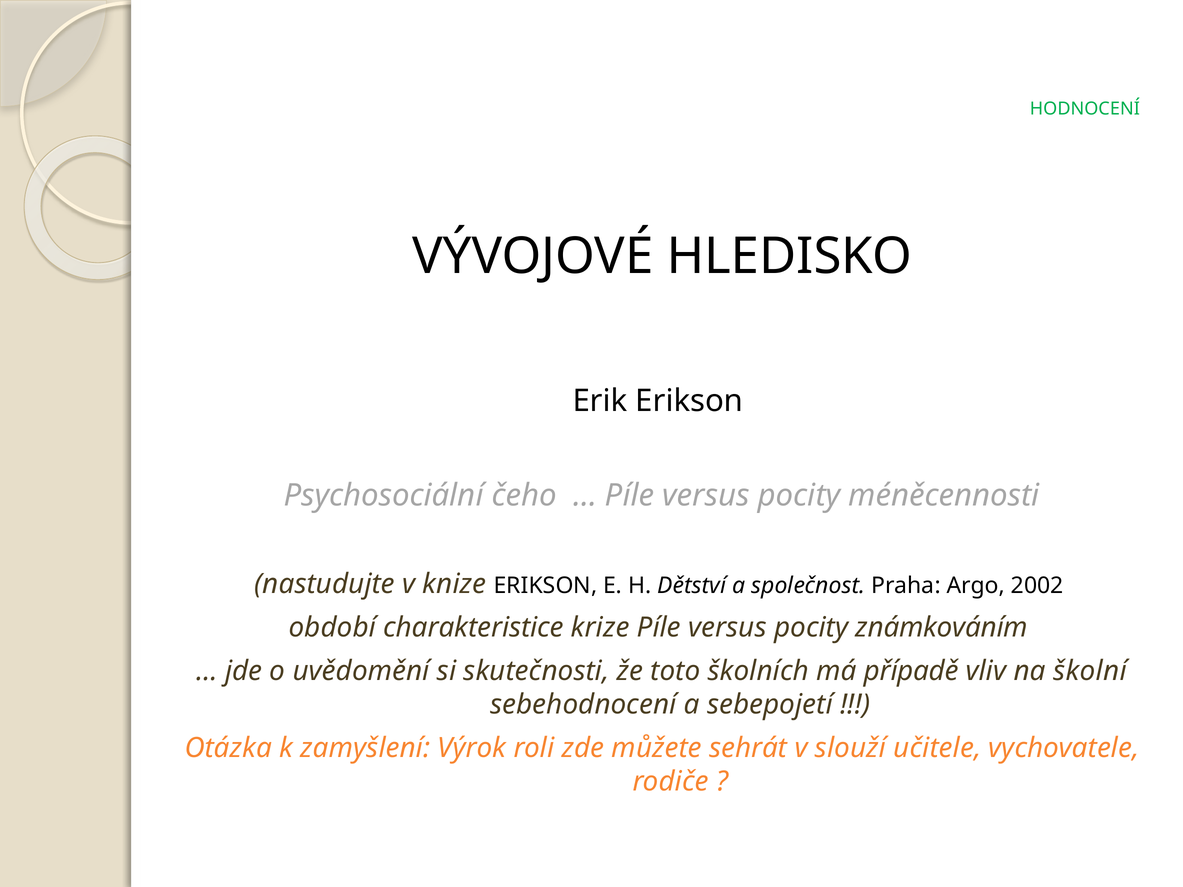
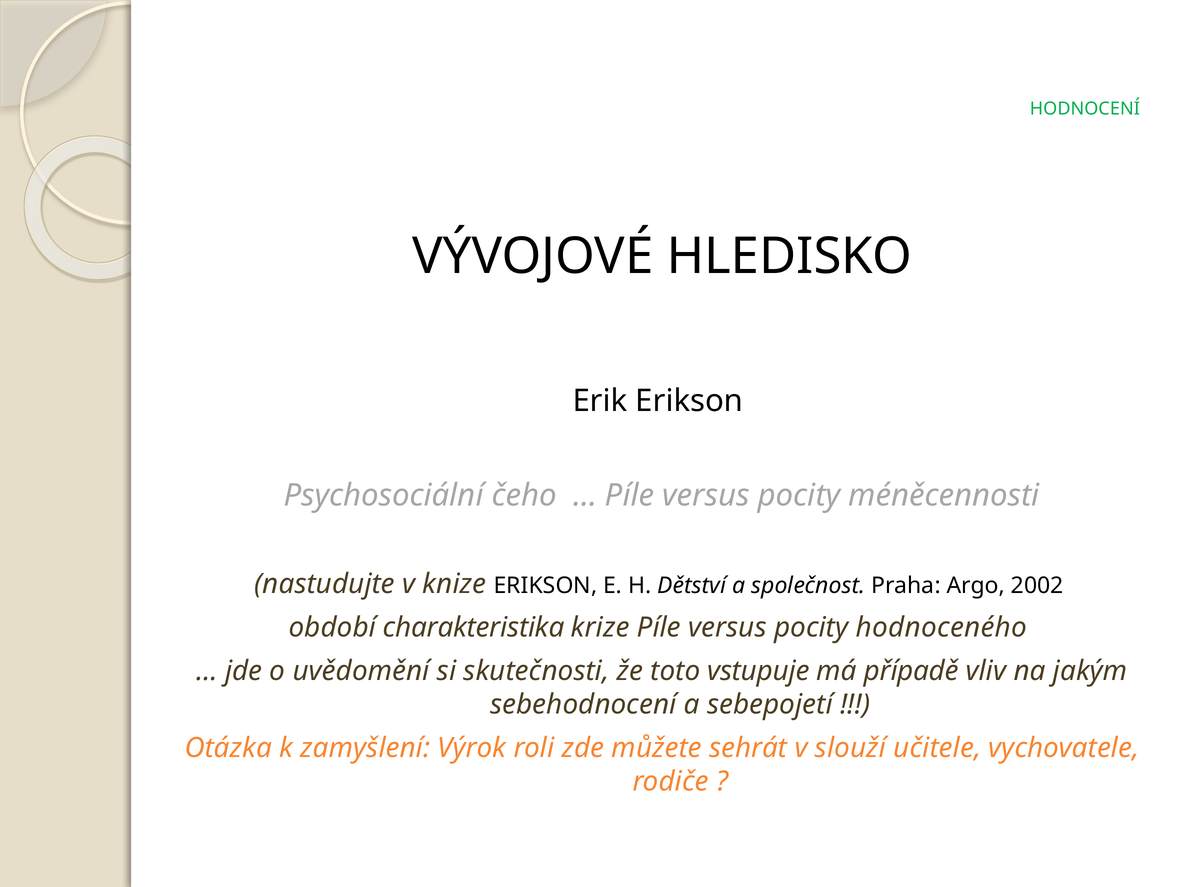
charakteristice: charakteristice -> charakteristika
známkováním: známkováním -> hodnoceného
školních: školních -> vstupuje
školní: školní -> jakým
